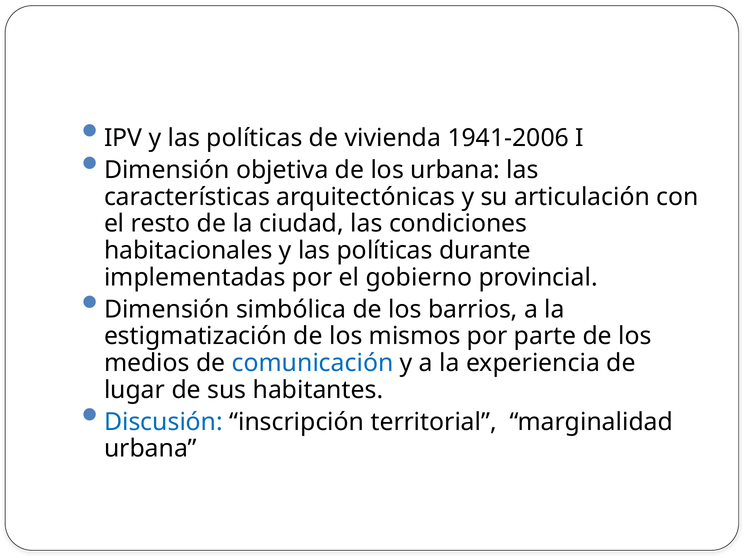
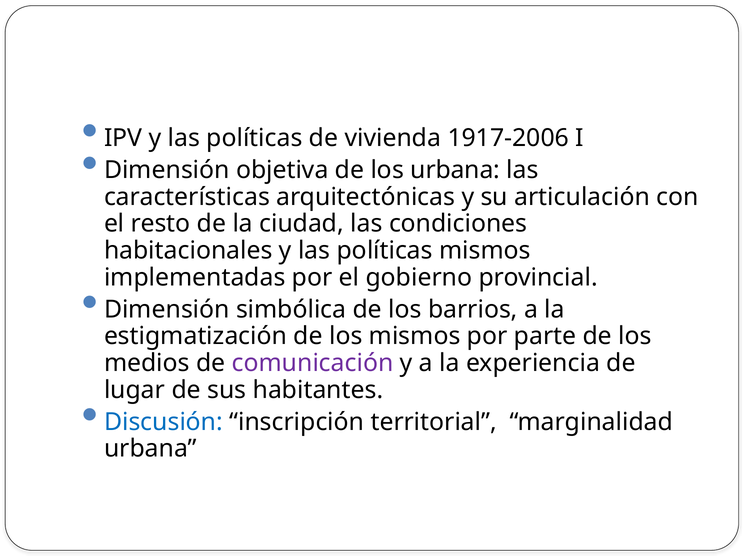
1941-2006: 1941-2006 -> 1917-2006
políticas durante: durante -> mismos
comunicación colour: blue -> purple
